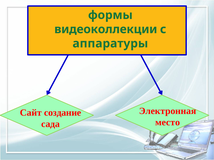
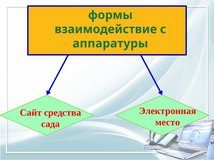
видеоколлекции: видеоколлекции -> взаимодействие
создание: создание -> средства
